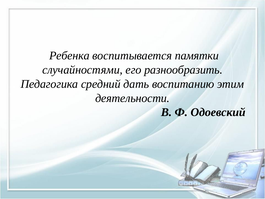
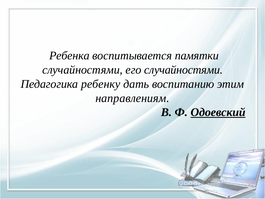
его разнообразить: разнообразить -> случайностями
средний: средний -> ребенку
деятельности: деятельности -> направлениям
Одоевский underline: none -> present
